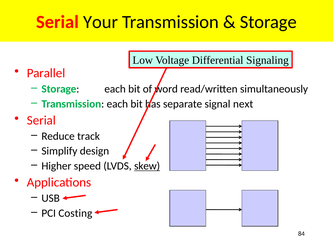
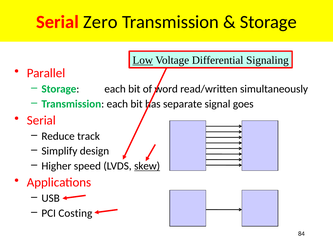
Your: Your -> Zero
Low underline: none -> present
next: next -> goes
